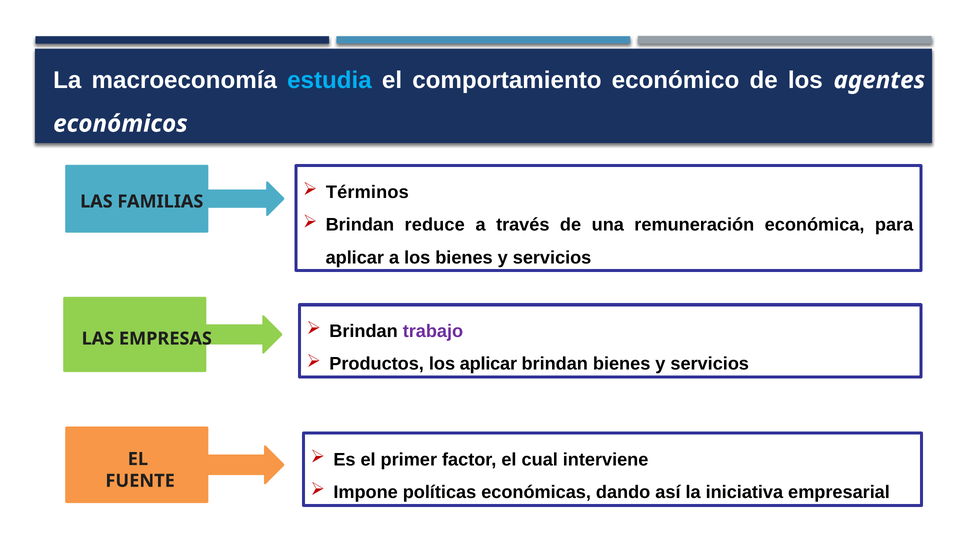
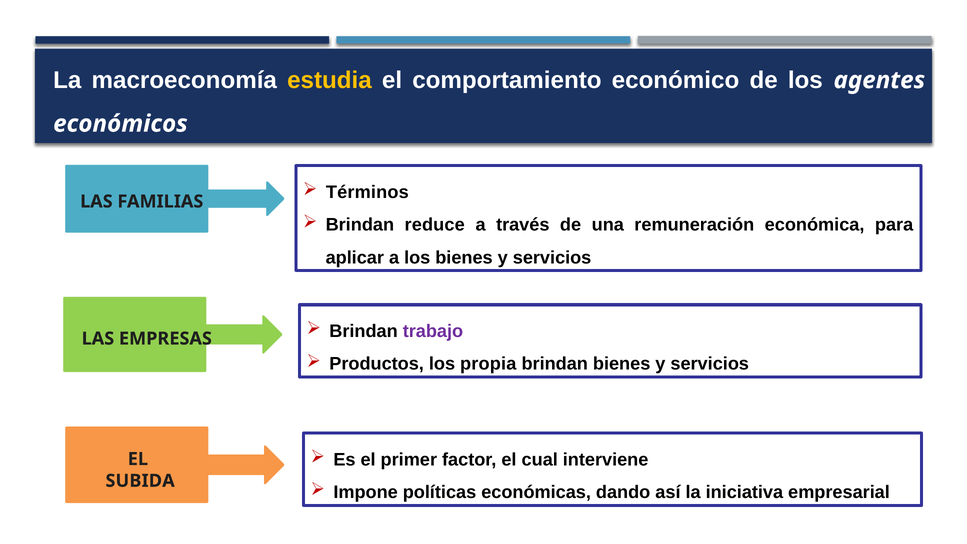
estudia colour: light blue -> yellow
los aplicar: aplicar -> propia
FUENTE: FUENTE -> SUBIDA
